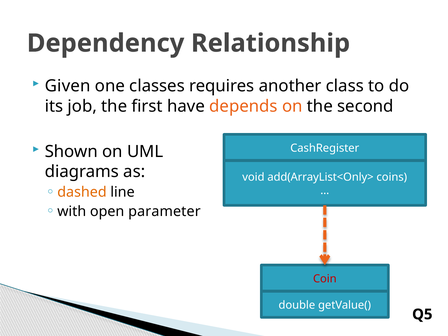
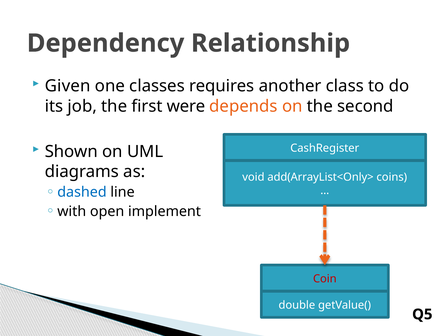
have: have -> were
dashed colour: orange -> blue
parameter: parameter -> implement
